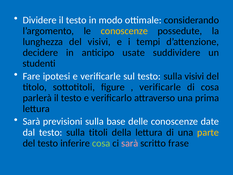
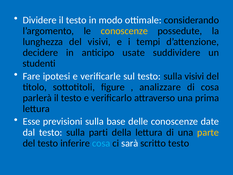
verificarle at (160, 87): verificarle -> analizzare
Sarà at (31, 121): Sarà -> Esse
titoli: titoli -> parti
cosa at (101, 143) colour: light green -> light blue
sarà at (130, 143) colour: pink -> white
scritto frase: frase -> testo
